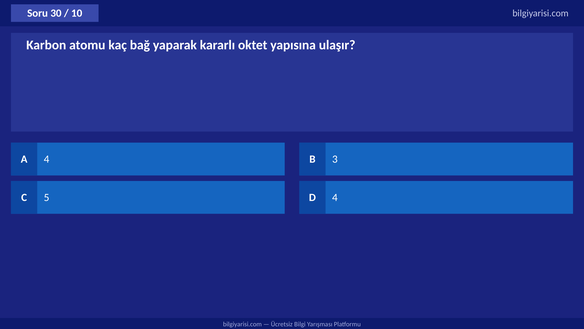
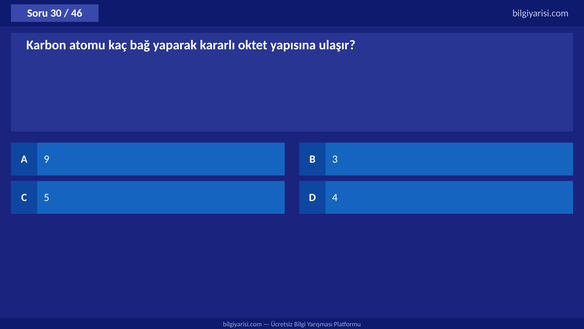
10: 10 -> 46
A 4: 4 -> 9
